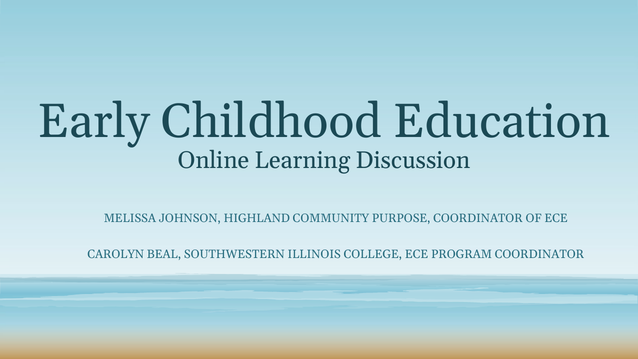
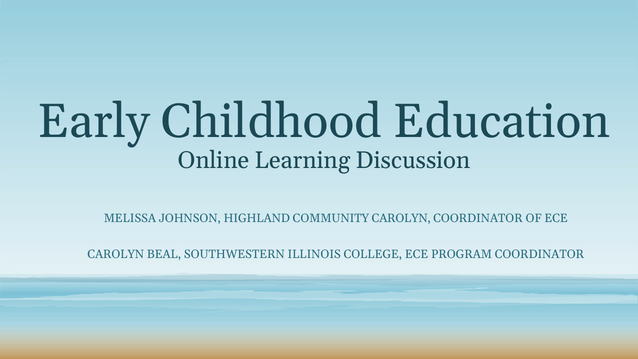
COMMUNITY PURPOSE: PURPOSE -> CAROLYN
